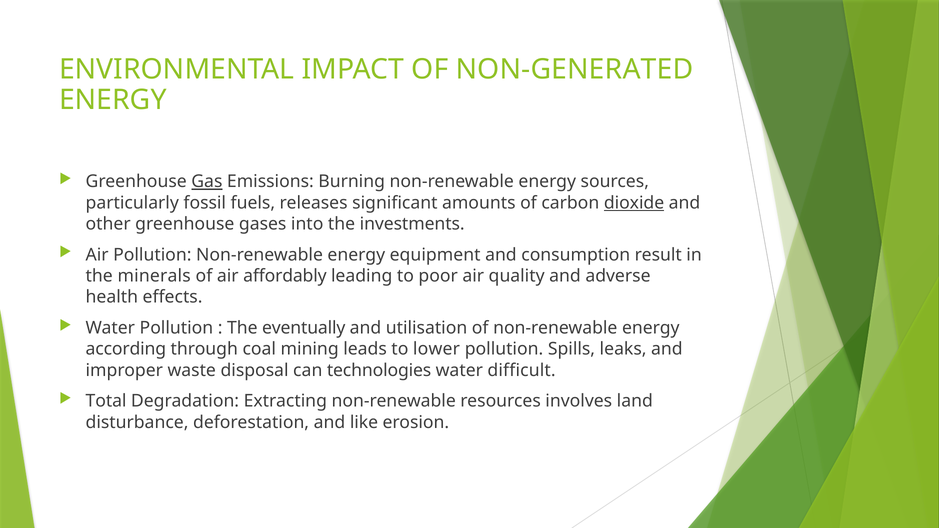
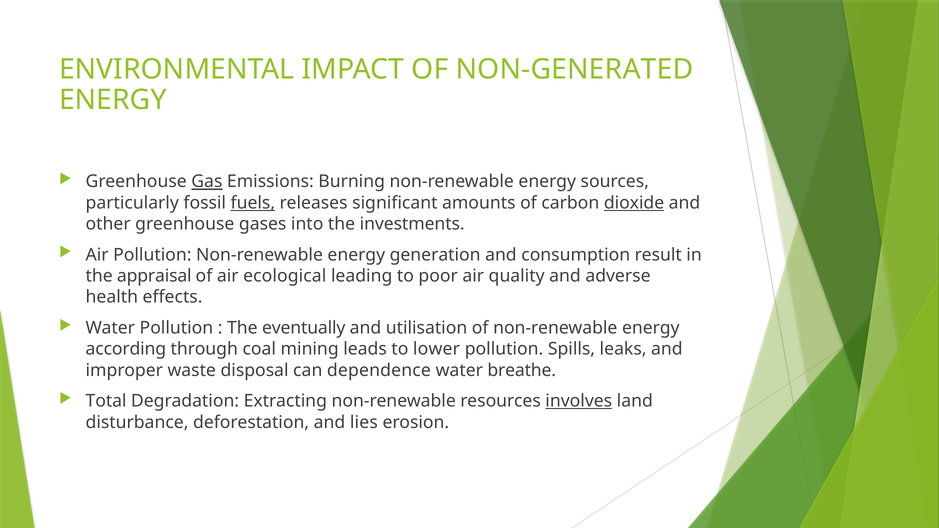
fuels underline: none -> present
equipment: equipment -> generation
minerals: minerals -> appraisal
affordably: affordably -> ecological
technologies: technologies -> dependence
difficult: difficult -> breathe
involves underline: none -> present
like: like -> lies
